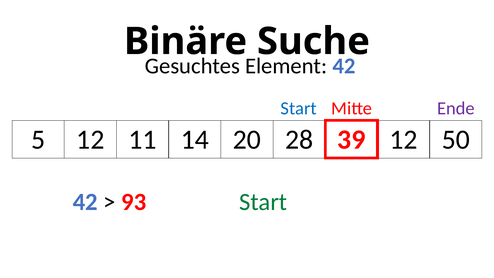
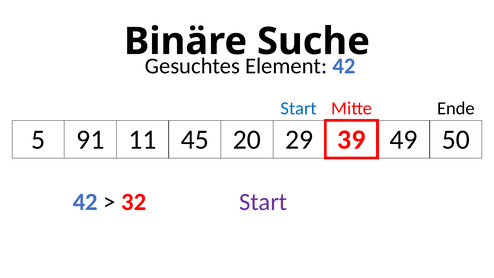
Ende colour: purple -> black
5 12: 12 -> 91
14: 14 -> 45
28: 28 -> 29
39 12: 12 -> 49
93: 93 -> 32
Start at (263, 202) colour: green -> purple
